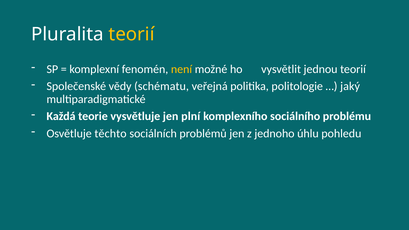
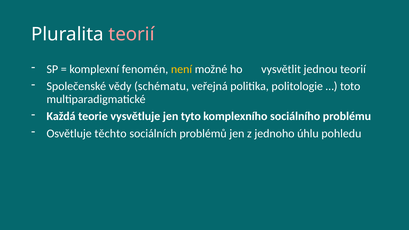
teorií at (132, 34) colour: yellow -> pink
jaký: jaký -> toto
plní: plní -> tyto
